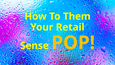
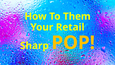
Sense: Sense -> Sharp
